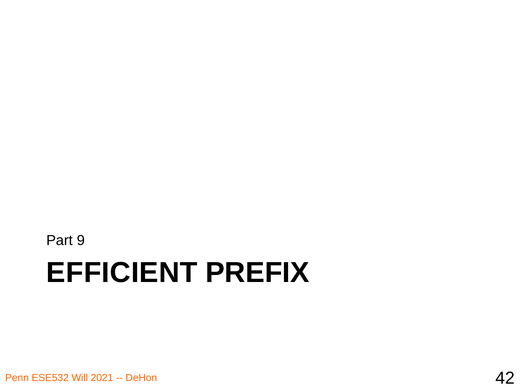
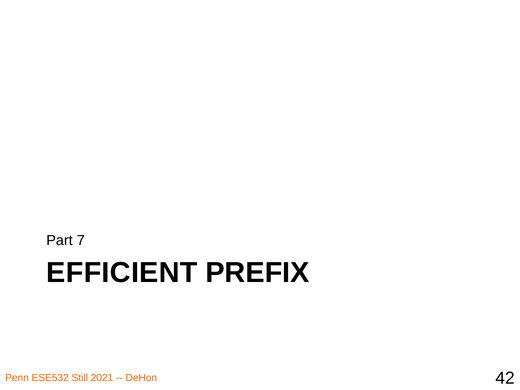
9: 9 -> 7
Will: Will -> Still
